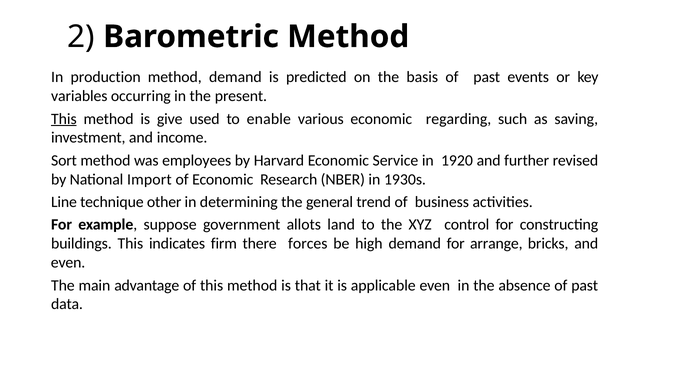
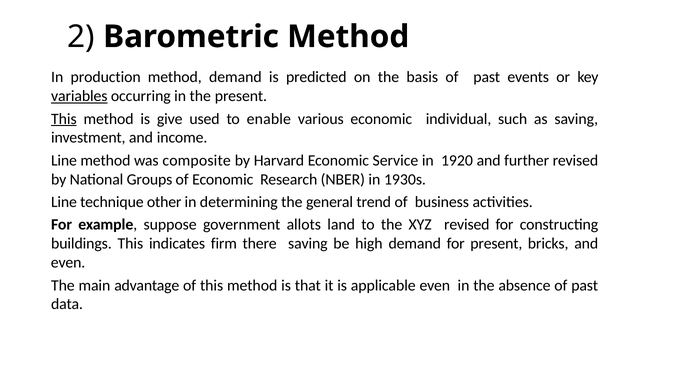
variables underline: none -> present
regarding: regarding -> individual
Sort at (64, 161): Sort -> Line
employees: employees -> composite
Import: Import -> Groups
XYZ control: control -> revised
there forces: forces -> saving
for arrange: arrange -> present
